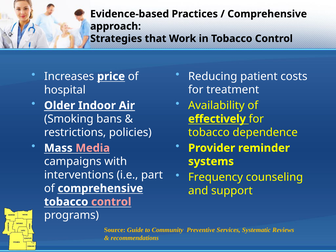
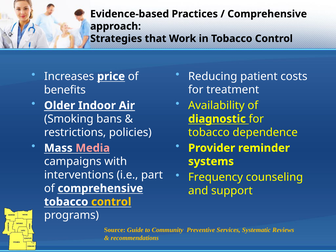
hospital: hospital -> benefits
effectively: effectively -> diagnostic
control at (111, 202) colour: pink -> yellow
